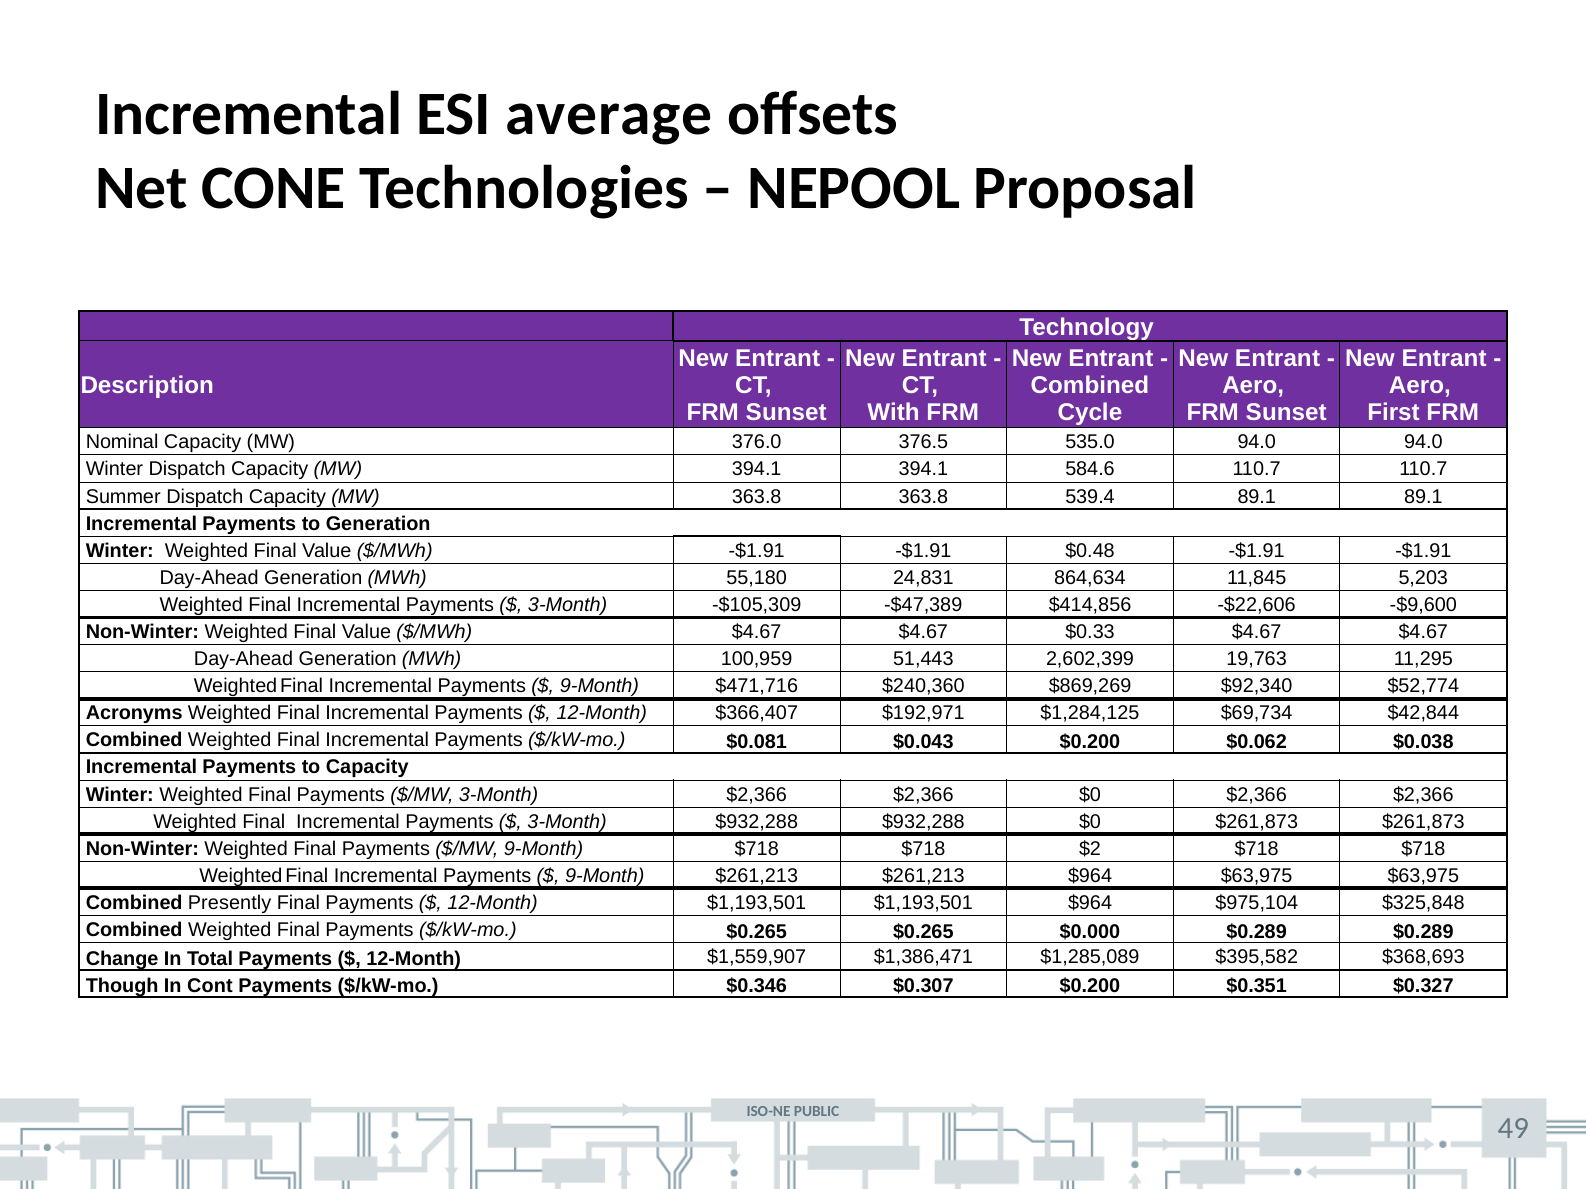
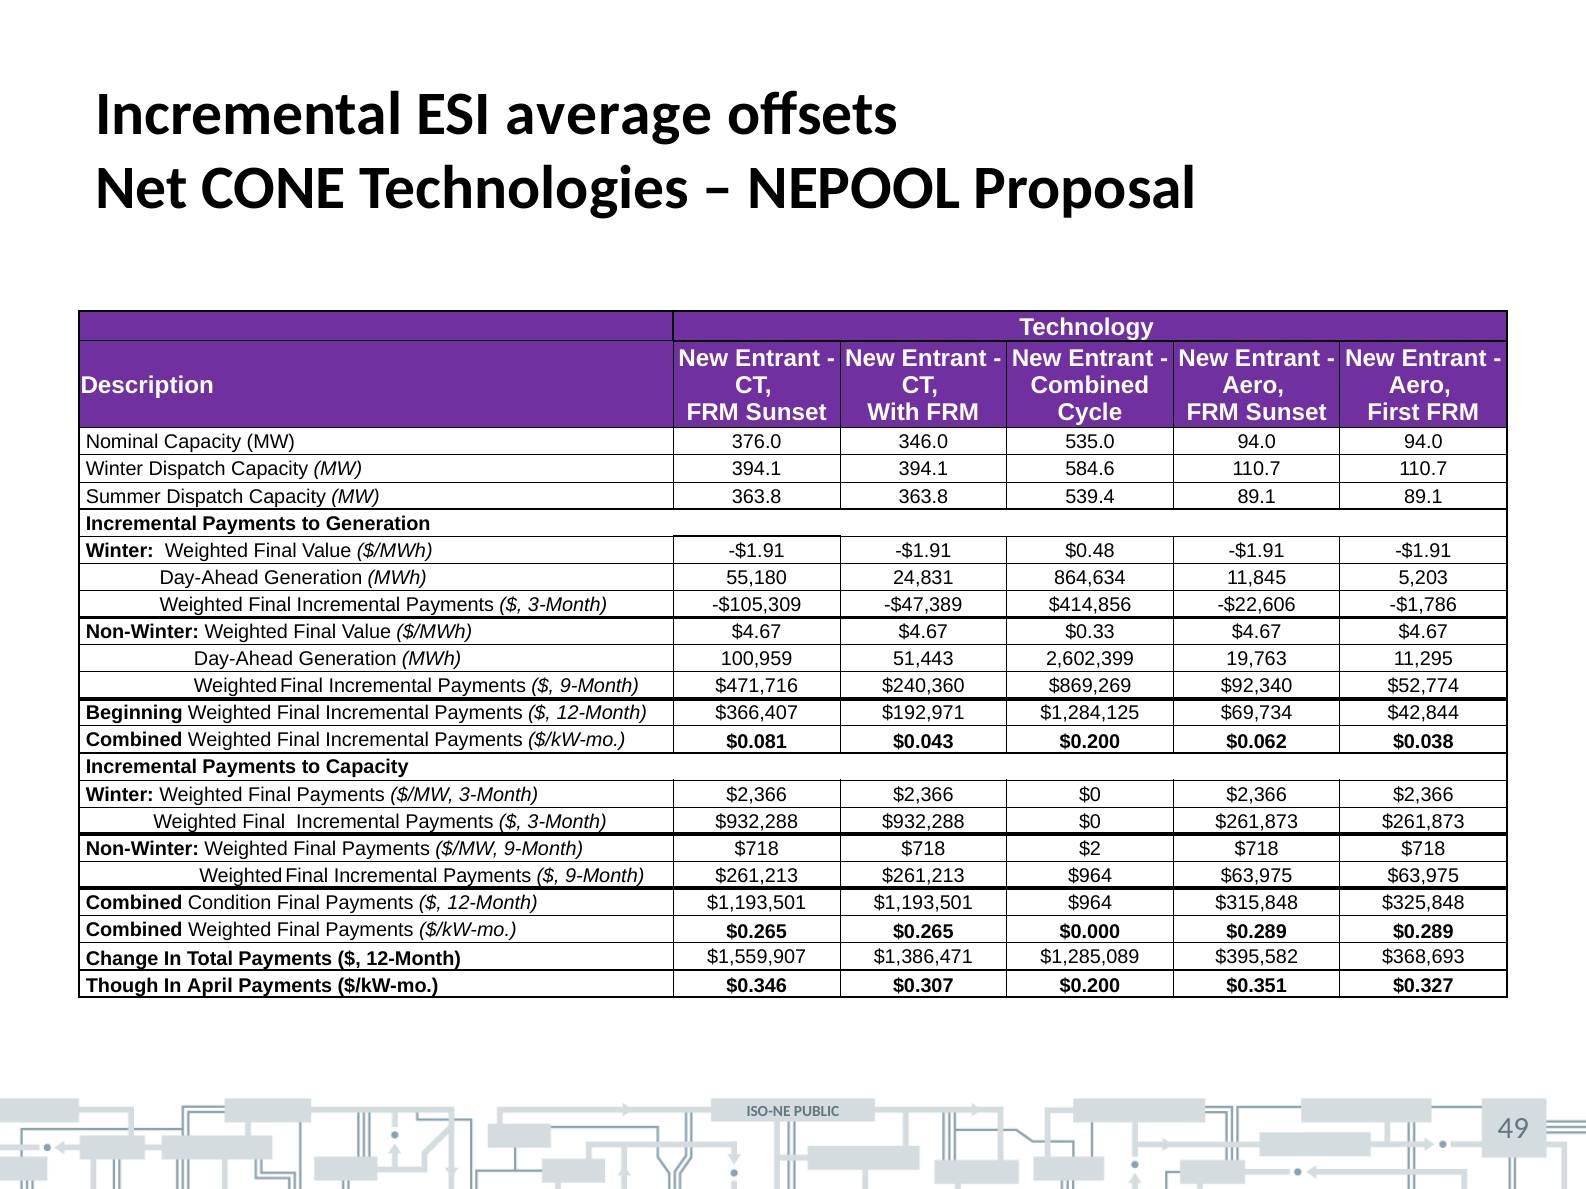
376.5: 376.5 -> 346.0
-$9,600: -$9,600 -> -$1,786
Acronyms: Acronyms -> Beginning
Presently: Presently -> Condition
$975,104: $975,104 -> $315,848
Cont: Cont -> April
